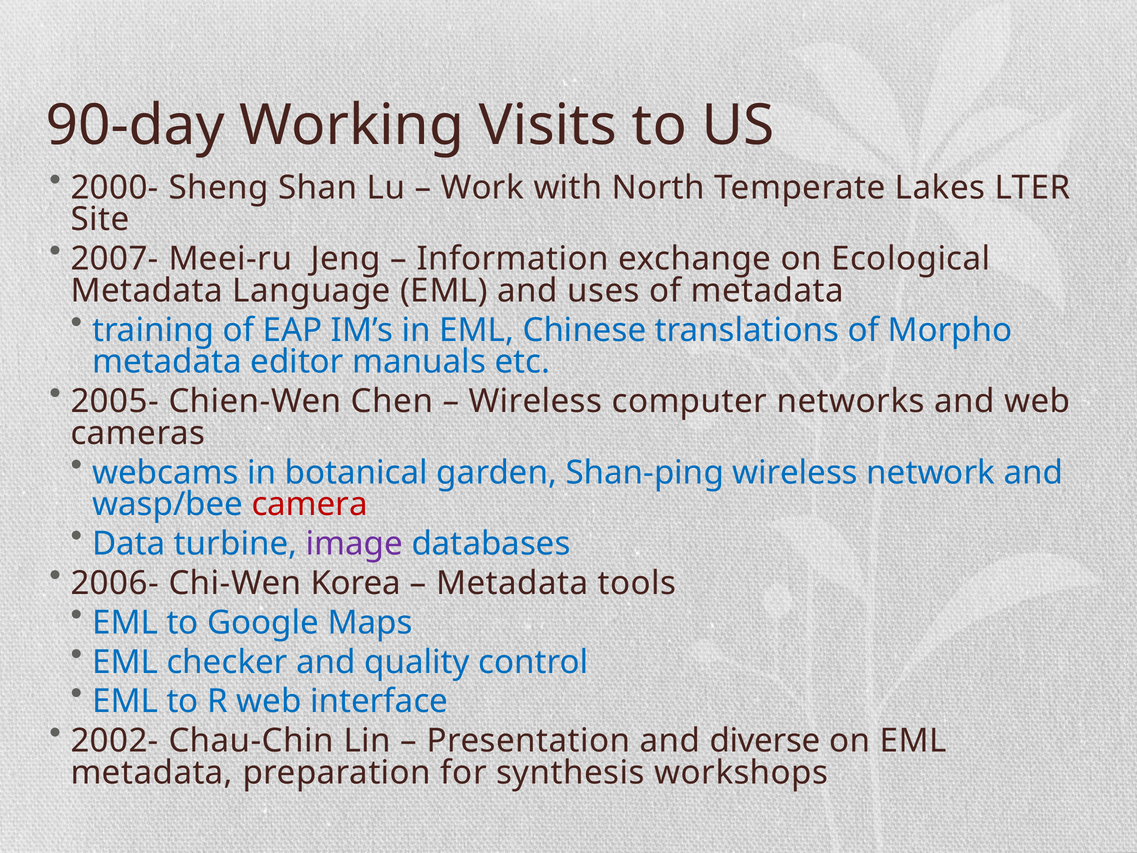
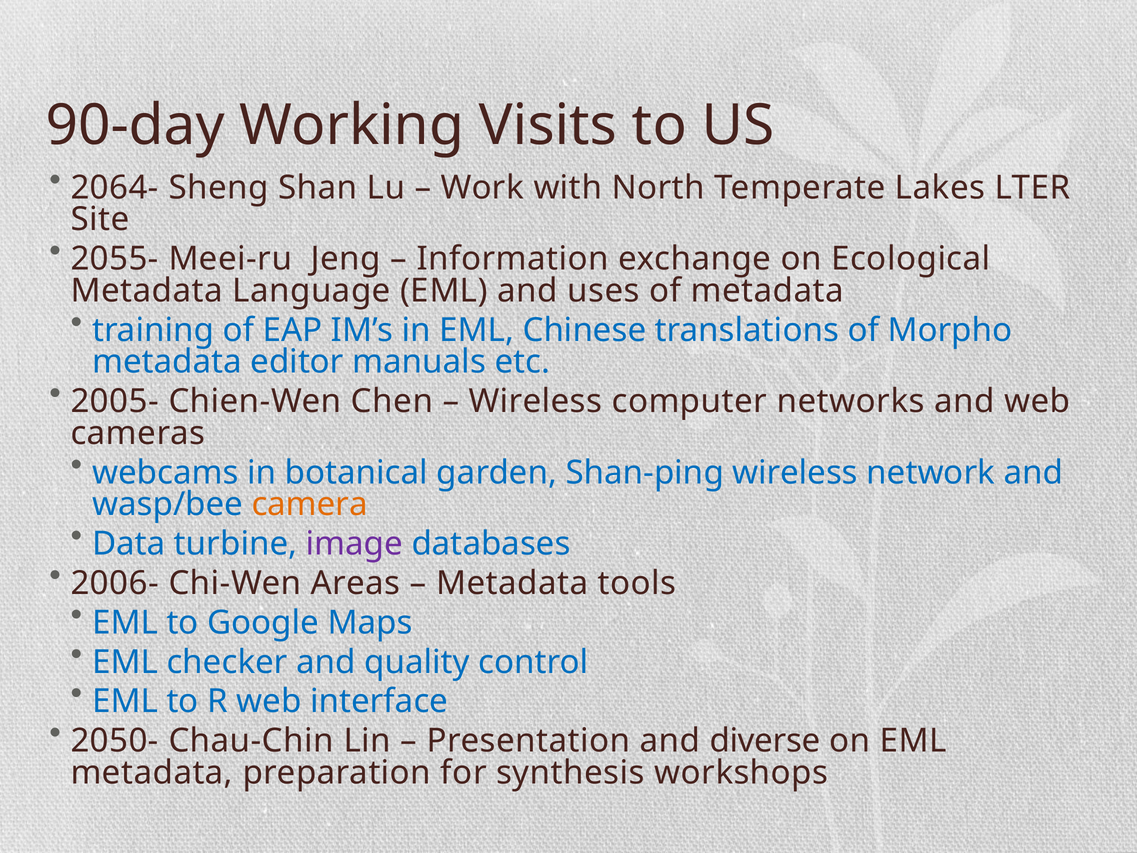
2000-: 2000- -> 2064-
2007-: 2007- -> 2055-
camera colour: red -> orange
Korea: Korea -> Areas
2002-: 2002- -> 2050-
